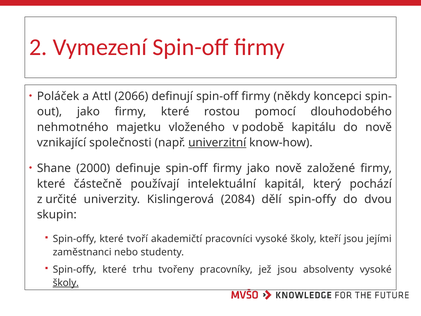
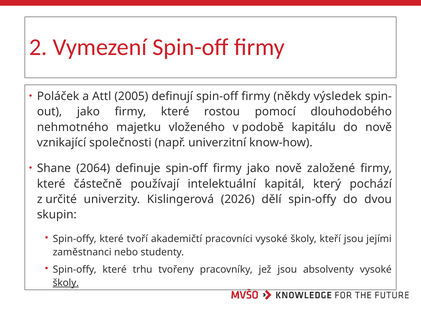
2066: 2066 -> 2005
koncepci: koncepci -> výsledek
univerzitní underline: present -> none
2000: 2000 -> 2064
2084: 2084 -> 2026
